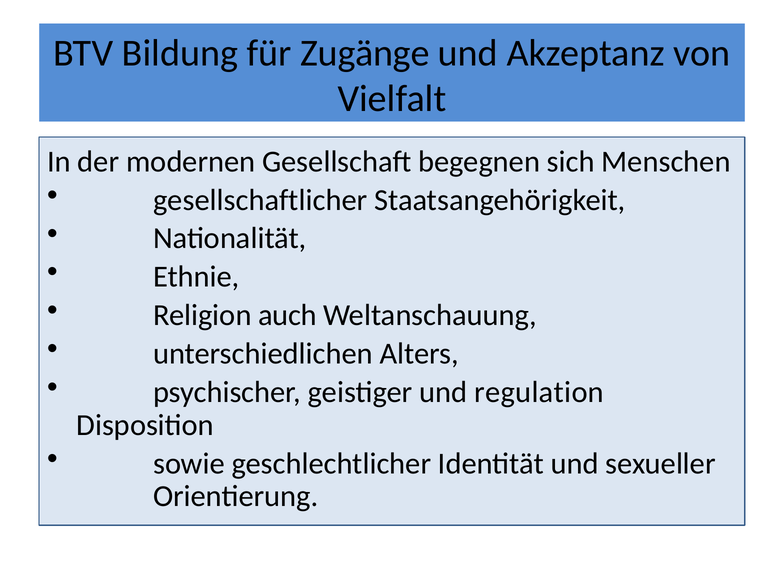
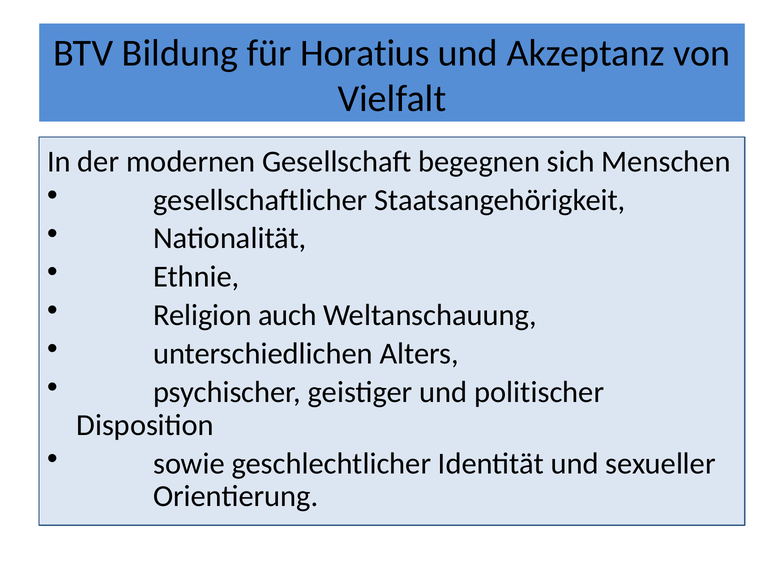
Zugänge: Zugänge -> Horatius
regulation: regulation -> politischer
